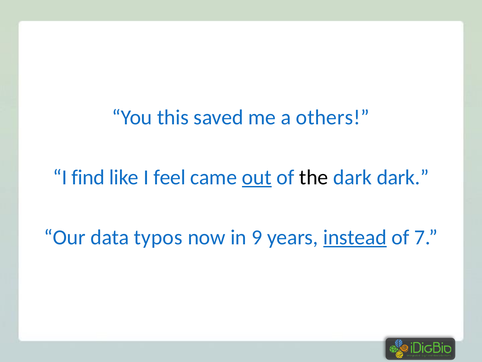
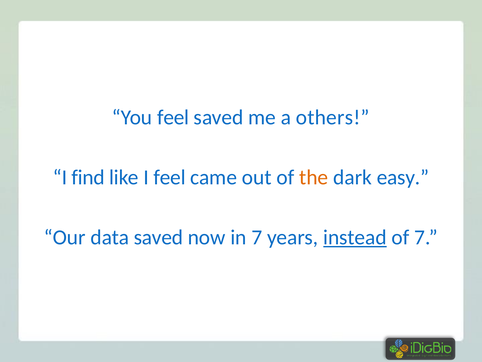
You this: this -> feel
out underline: present -> none
the colour: black -> orange
dark dark: dark -> easy
data typos: typos -> saved
in 9: 9 -> 7
